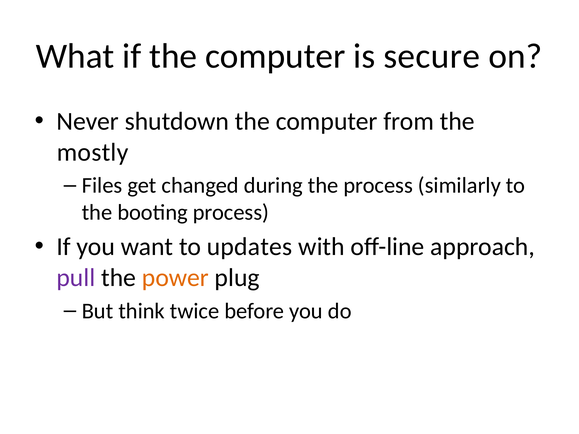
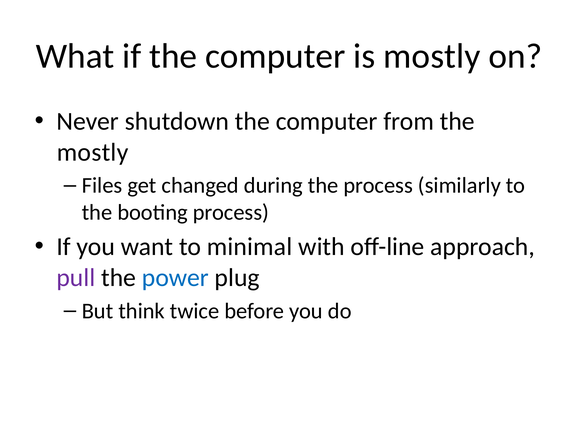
is secure: secure -> mostly
updates: updates -> minimal
power colour: orange -> blue
